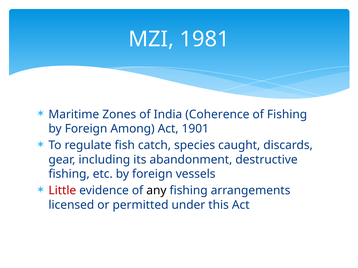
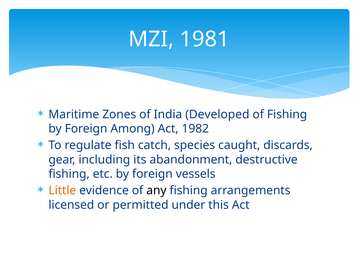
Coherence: Coherence -> Developed
1901: 1901 -> 1982
Little colour: red -> orange
